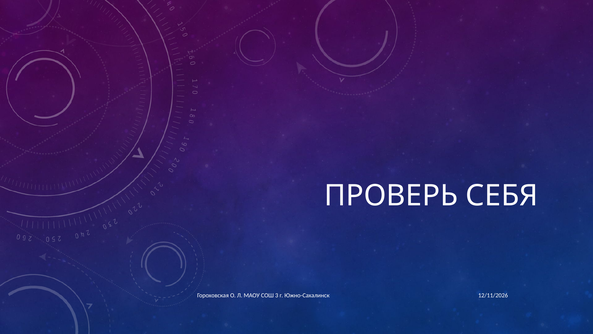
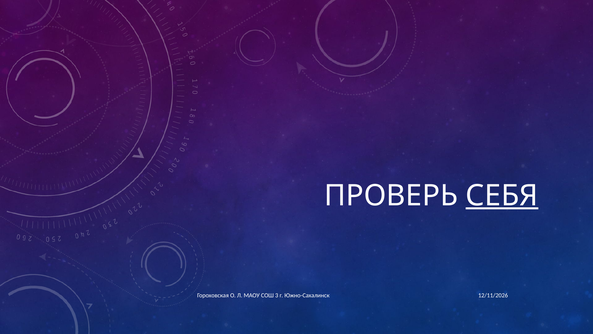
СЕБЯ underline: none -> present
